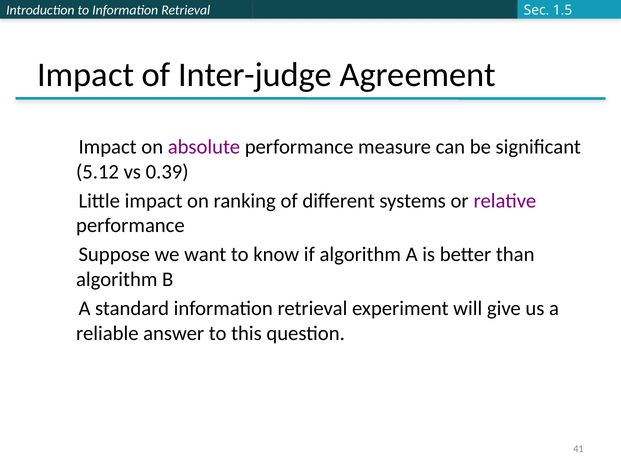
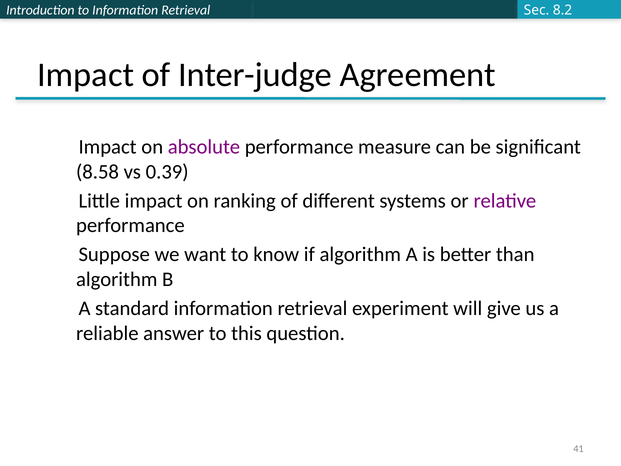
1.5: 1.5 -> 8.2
5.12: 5.12 -> 8.58
